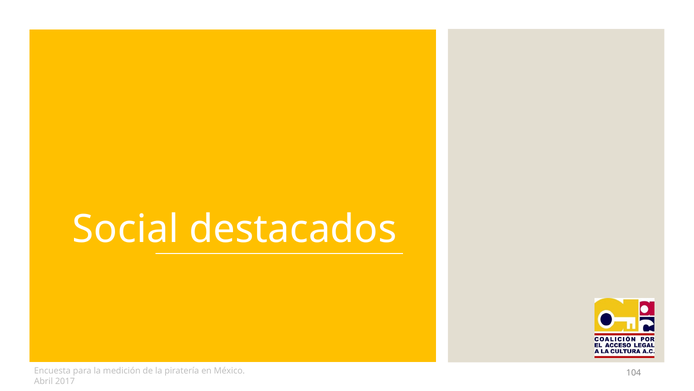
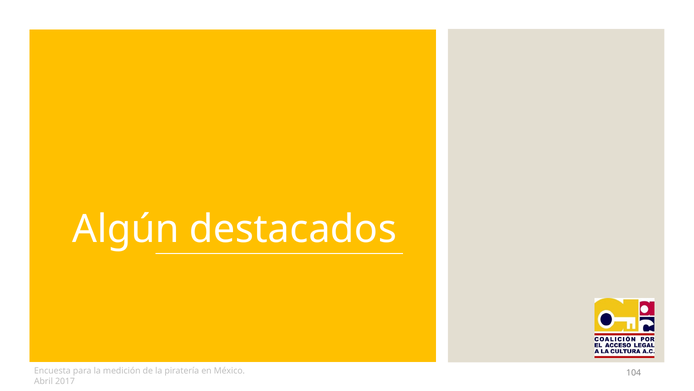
Social: Social -> Algún
